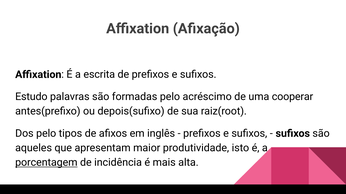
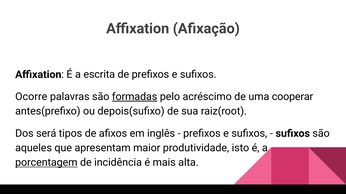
Estudo: Estudo -> Ocorre
formadas underline: none -> present
Dos pelo: pelo -> será
